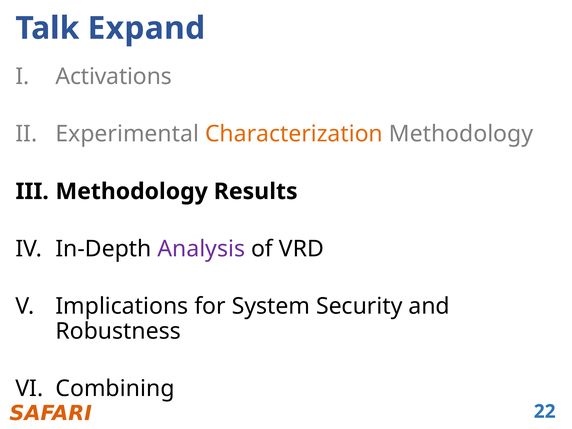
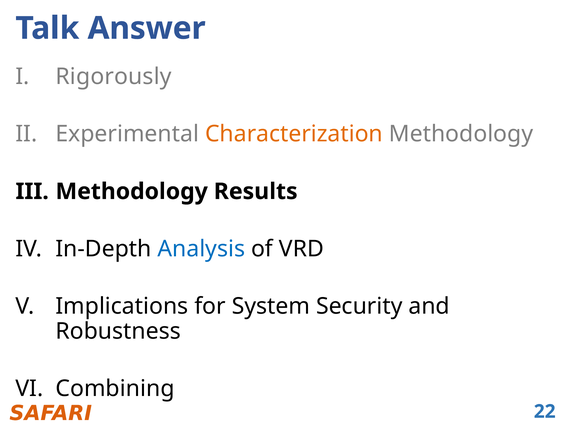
Expand: Expand -> Answer
Activations: Activations -> Rigorously
Analysis colour: purple -> blue
